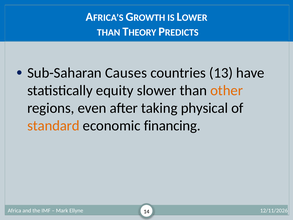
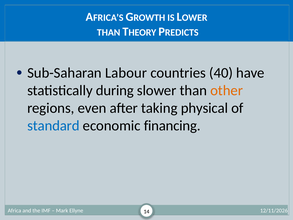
Causes: Causes -> Labour
13: 13 -> 40
equity: equity -> during
standard colour: orange -> blue
